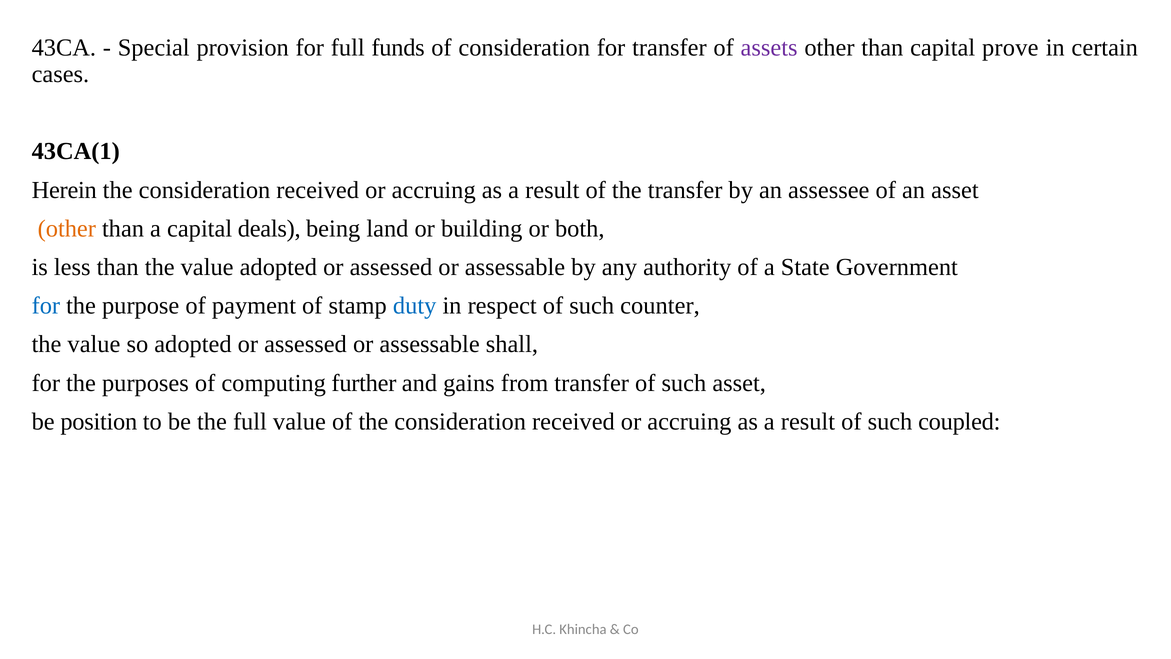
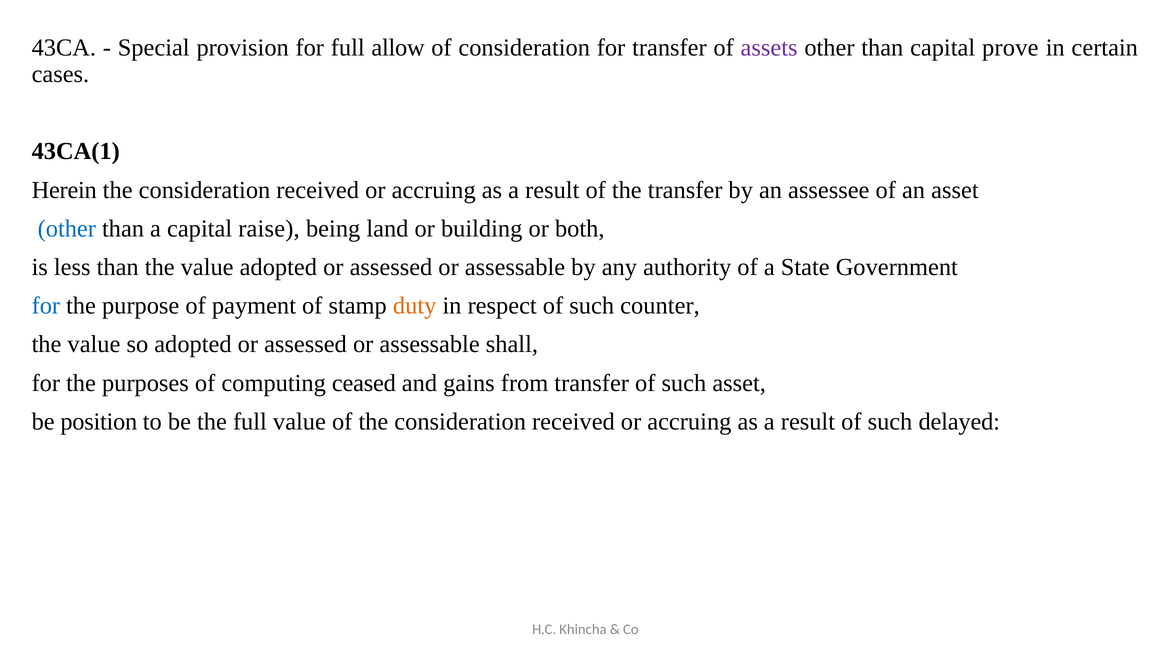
funds: funds -> allow
other at (67, 228) colour: orange -> blue
deals: deals -> raise
duty colour: blue -> orange
further: further -> ceased
coupled: coupled -> delayed
